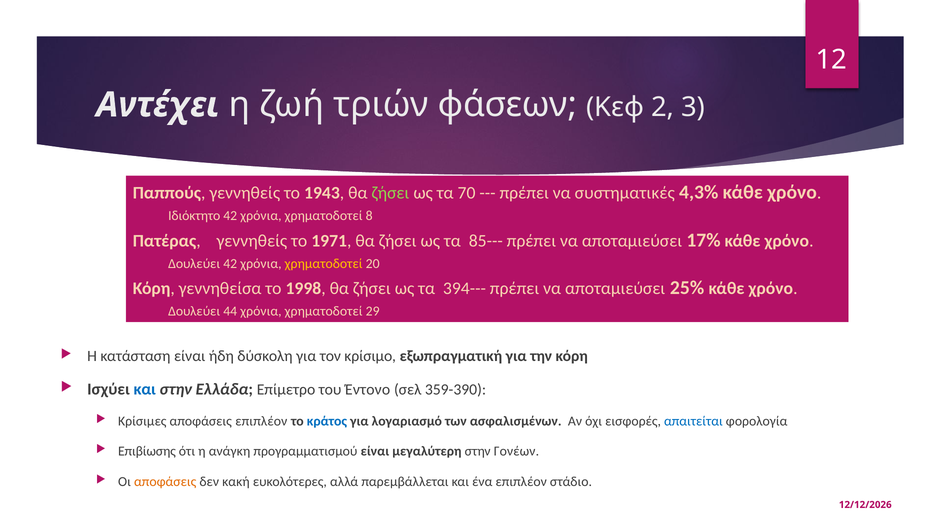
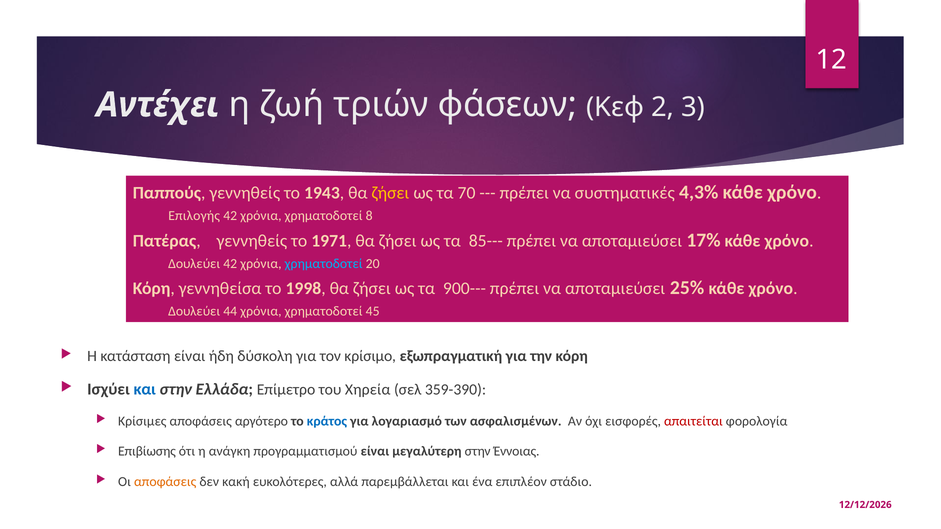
ζήσει at (390, 193) colour: light green -> yellow
Ιδιόκτητο: Ιδιόκτητο -> Επιλογής
χρηματοδοτεί at (324, 264) colour: yellow -> light blue
394---: 394--- -> 900---
29: 29 -> 45
Έντονο: Έντονο -> Χηρεία
αποφάσεις επιπλέον: επιπλέον -> αργότερο
απαιτείται colour: blue -> red
Γονέων: Γονέων -> Έννοιας
